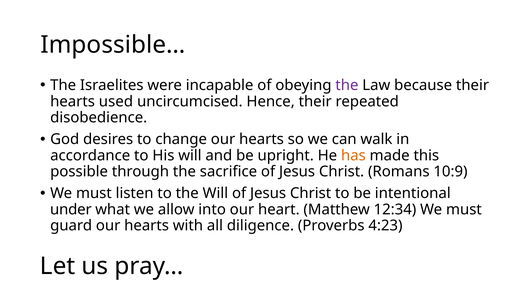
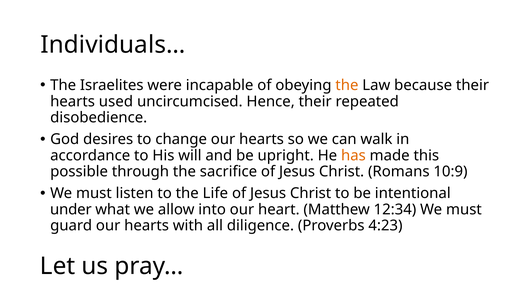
Impossible…: Impossible… -> Individuals…
the at (347, 85) colour: purple -> orange
the Will: Will -> Life
